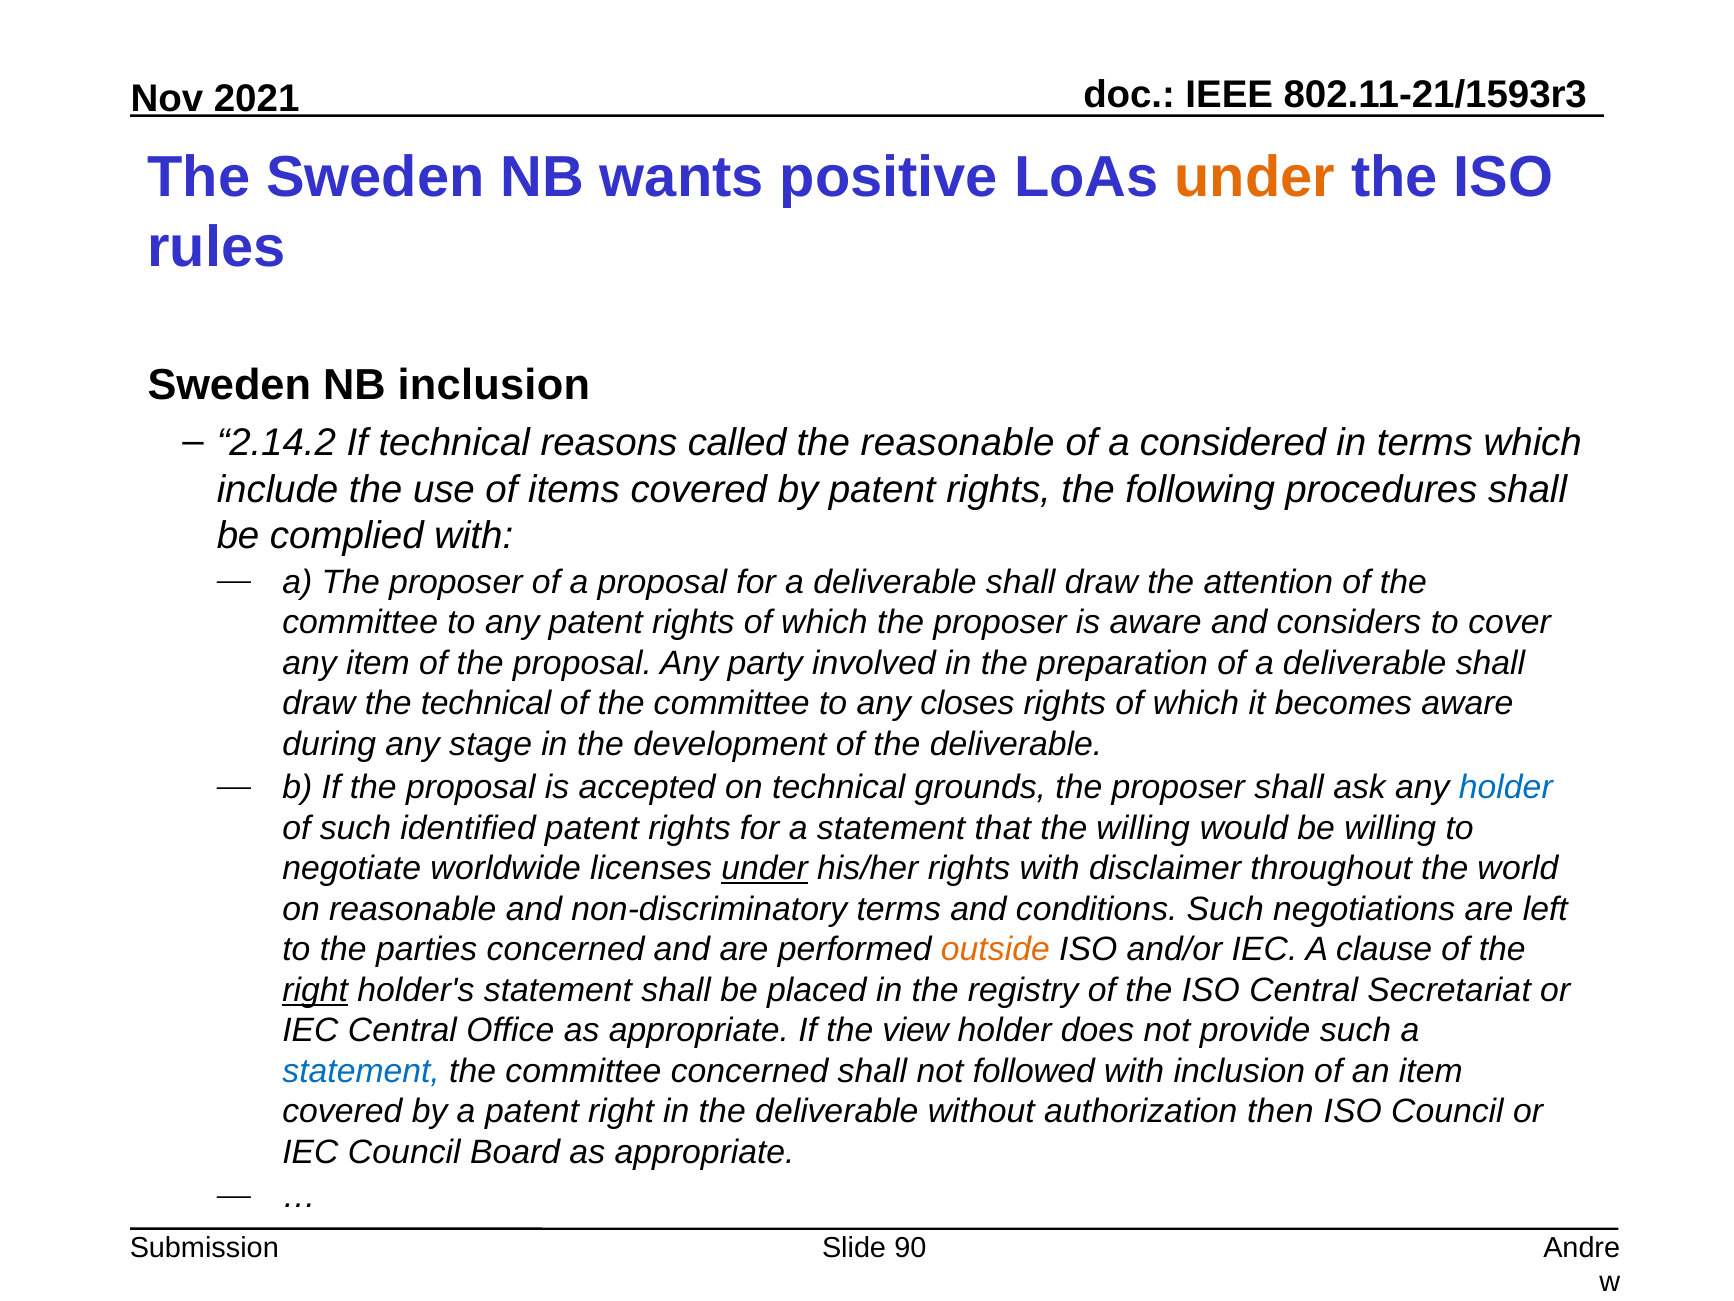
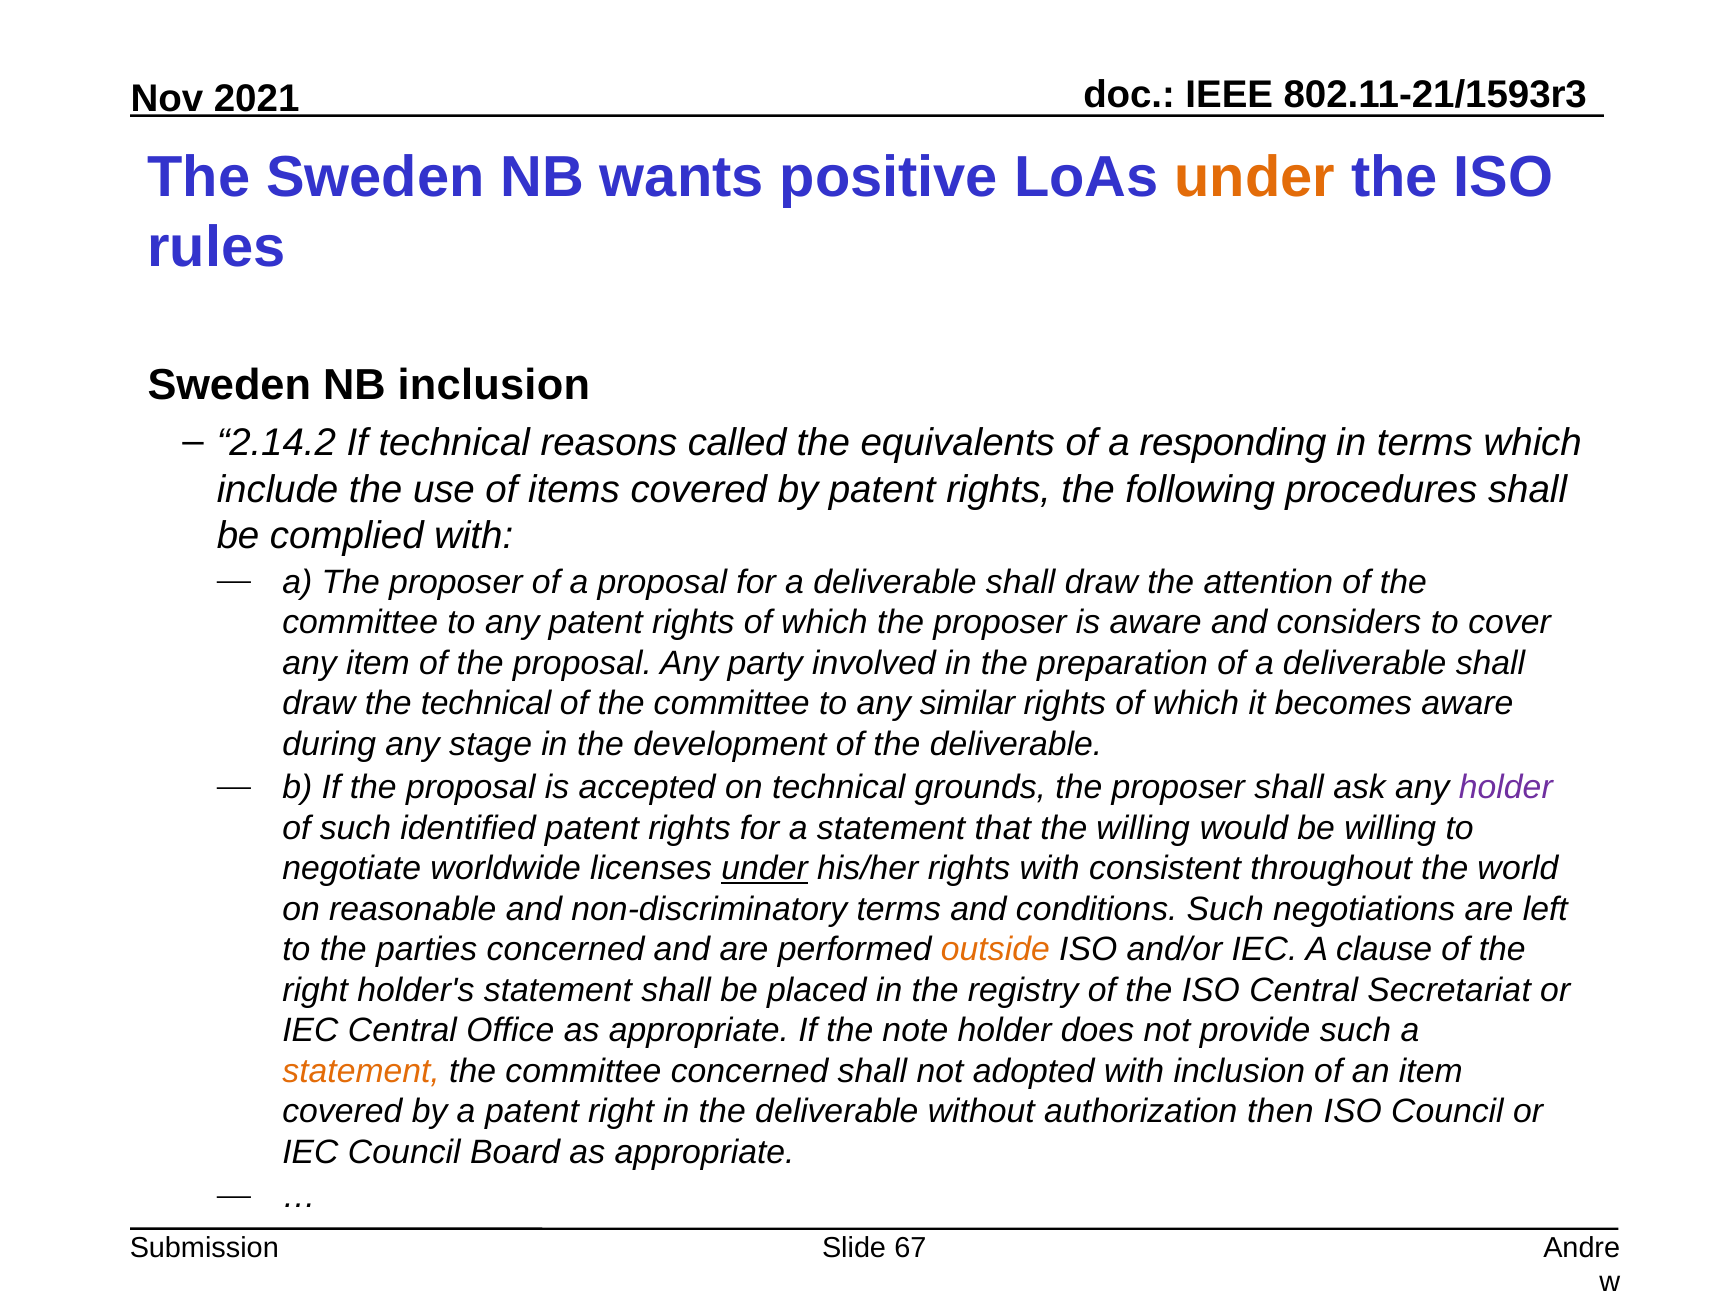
the reasonable: reasonable -> equivalents
considered: considered -> responding
closes: closes -> similar
holder at (1506, 788) colour: blue -> purple
disclaimer: disclaimer -> consistent
right at (315, 990) underline: present -> none
view: view -> note
statement at (361, 1071) colour: blue -> orange
followed: followed -> adopted
90: 90 -> 67
